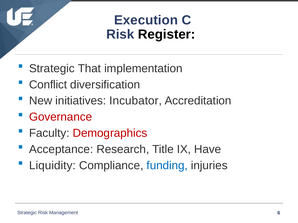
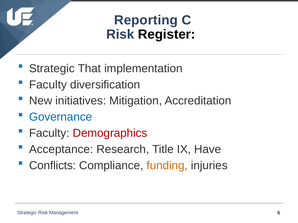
Execution: Execution -> Reporting
Conflict at (48, 85): Conflict -> Faculty
Incubator: Incubator -> Mitigation
Governance colour: red -> blue
Liquidity: Liquidity -> Conflicts
funding colour: blue -> orange
